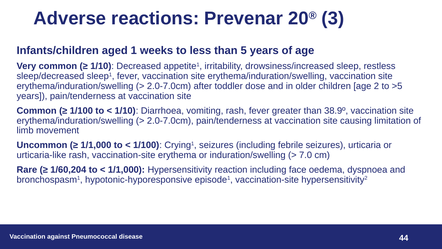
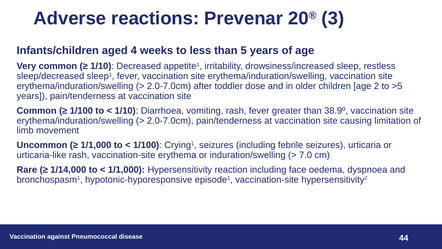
1: 1 -> 4
1/60,204: 1/60,204 -> 1/14,000
